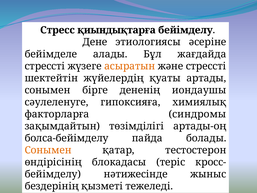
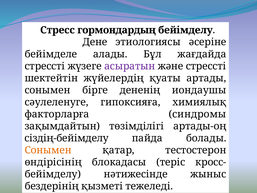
қиындықтарға: қиындықтарға -> гормондардың
асыратын colour: orange -> purple
болса-бейімделу: болса-бейімделу -> сіздің-бейімделу
